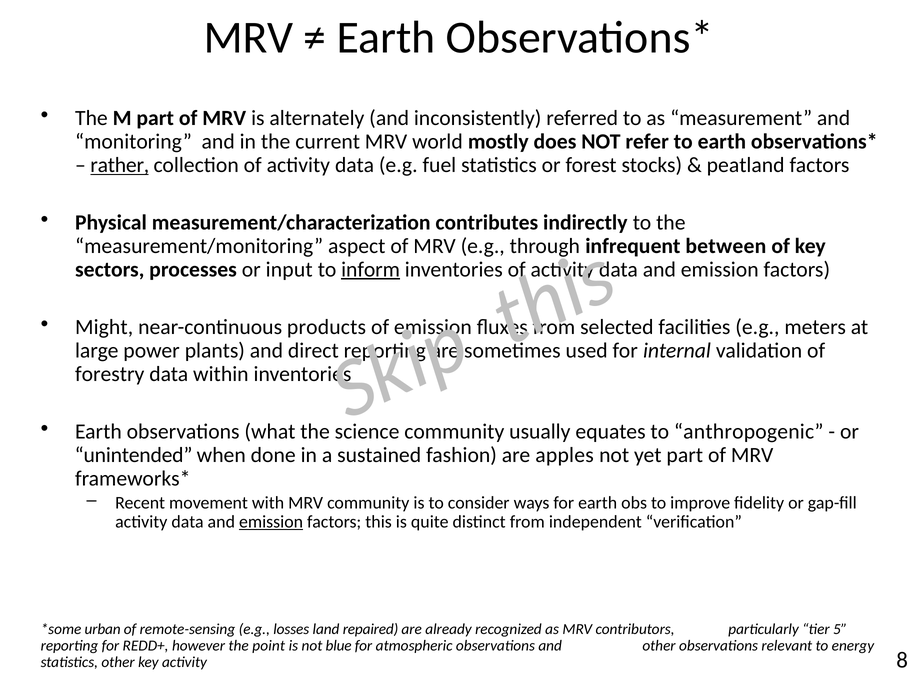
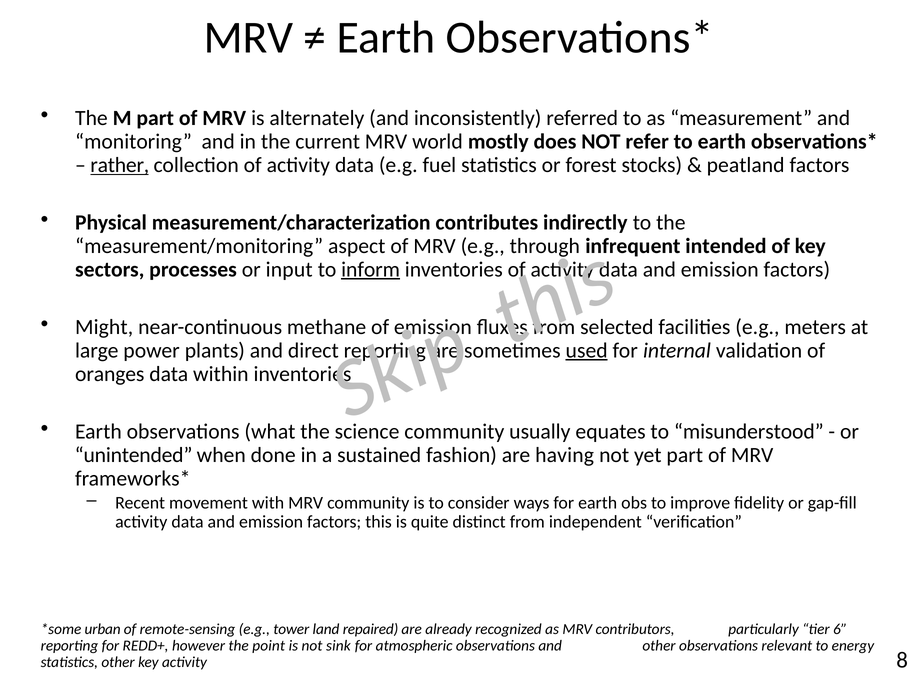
between: between -> intended
products: products -> methane
used underline: none -> present
forestry: forestry -> oranges
anthropogenic: anthropogenic -> misunderstood
apples: apples -> having
emission at (271, 522) underline: present -> none
losses: losses -> tower
5: 5 -> 6
blue: blue -> sink
